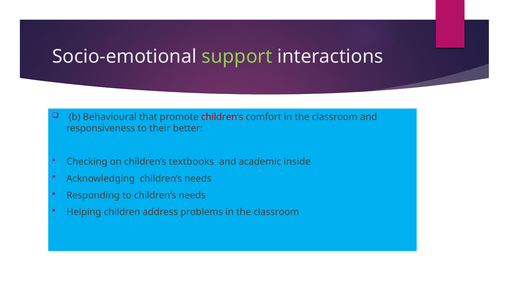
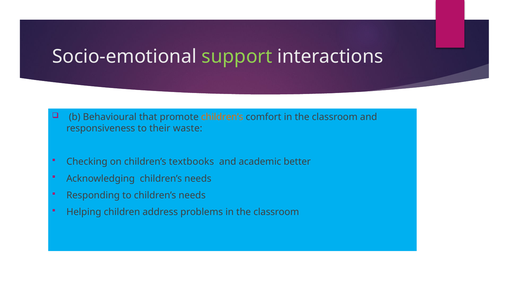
children’s at (222, 117) colour: red -> orange
better: better -> waste
inside: inside -> better
